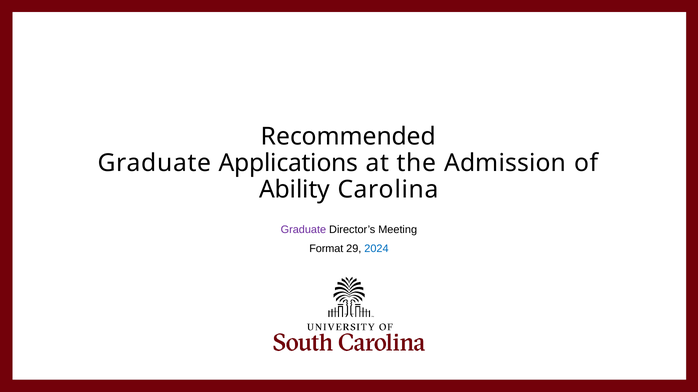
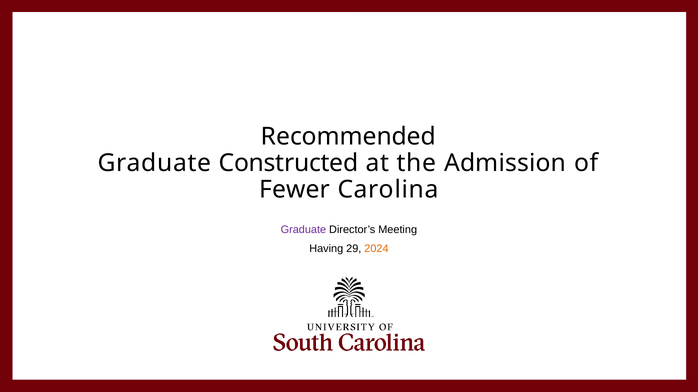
Applications: Applications -> Constructed
Ability: Ability -> Fewer
Format: Format -> Having
2024 colour: blue -> orange
